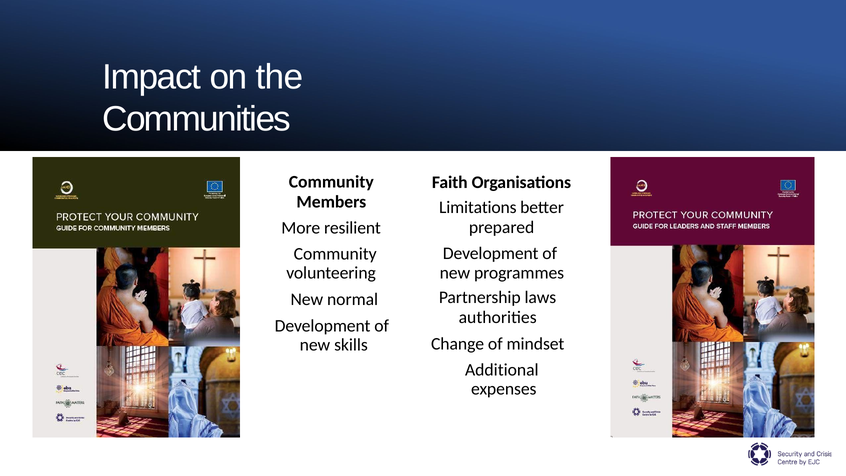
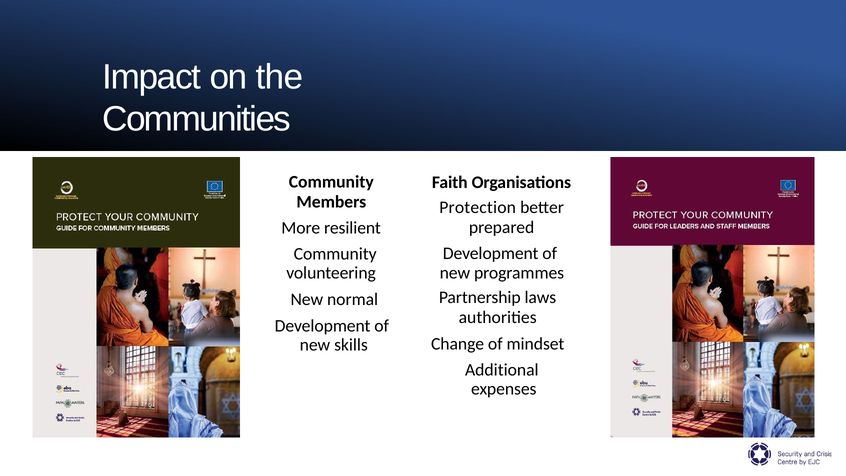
Limitations: Limitations -> Protection
